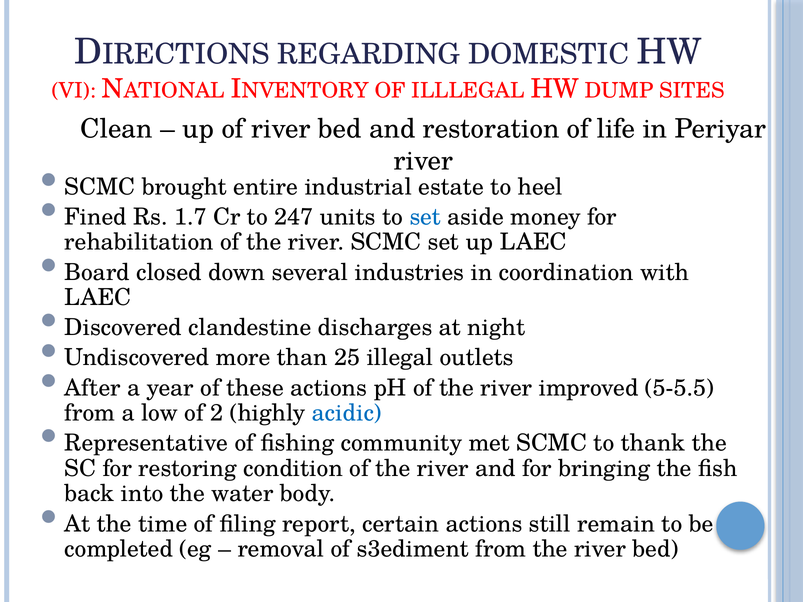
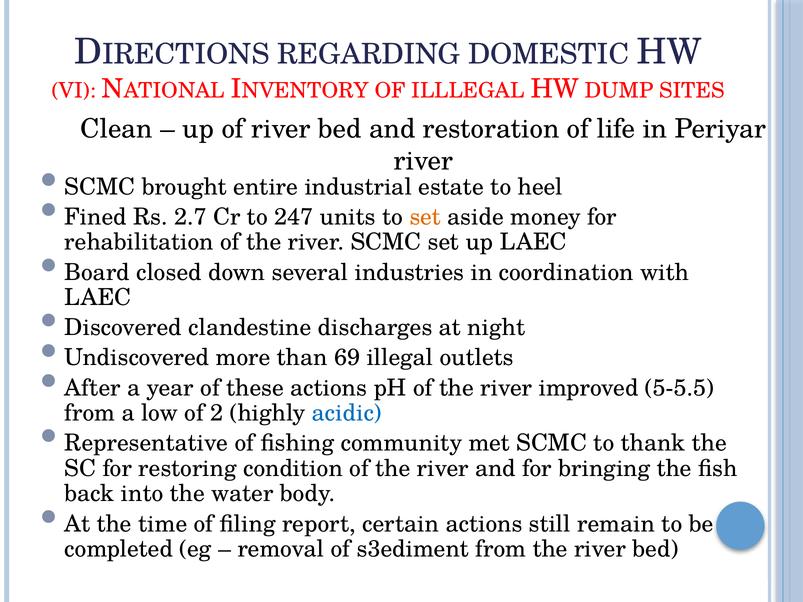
1.7: 1.7 -> 2.7
set at (425, 217) colour: blue -> orange
25: 25 -> 69
